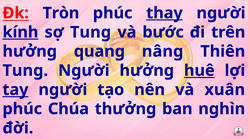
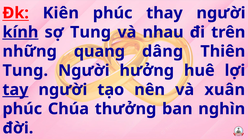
Tròn: Tròn -> Kiên
thay underline: present -> none
bước: bước -> nhau
hưởng at (30, 52): hưởng -> những
nâng: nâng -> dâng
huê underline: present -> none
